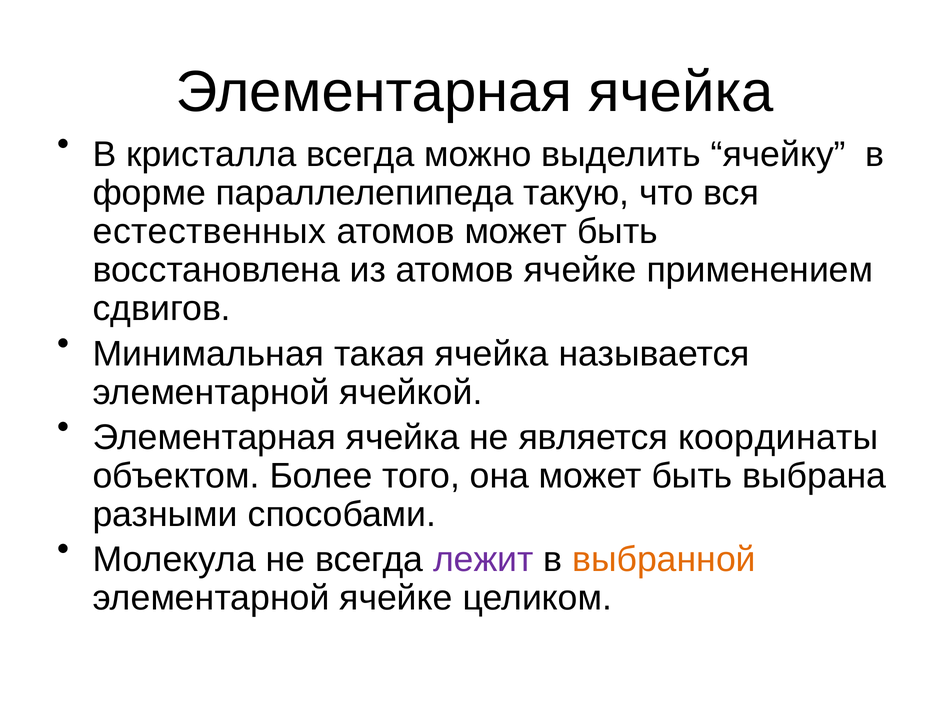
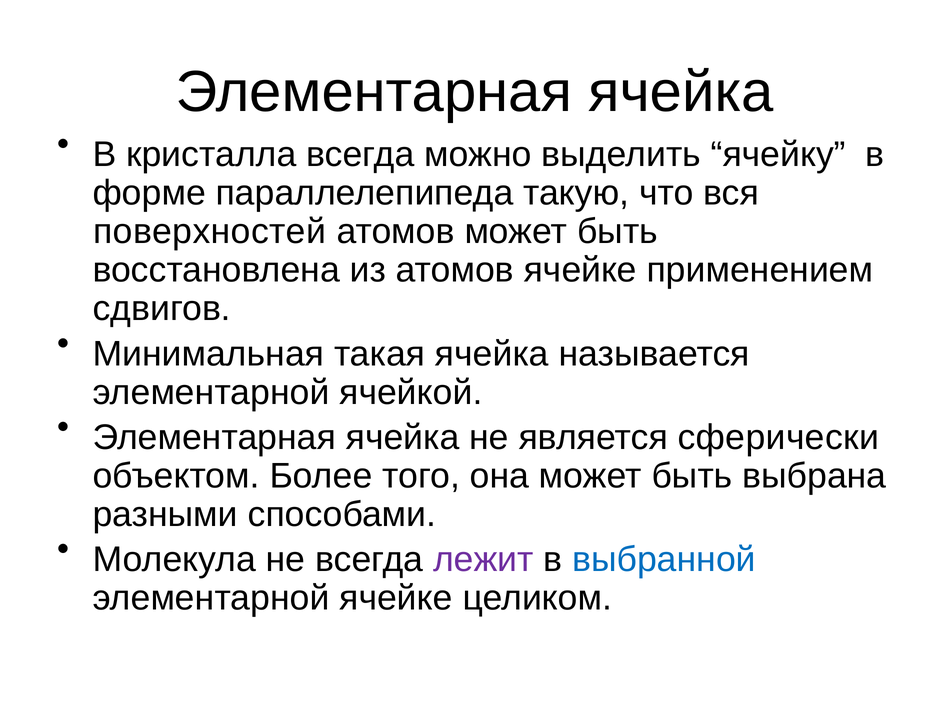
естественных: естественных -> поверхностей
координаты: координаты -> сферически
выбранной colour: orange -> blue
